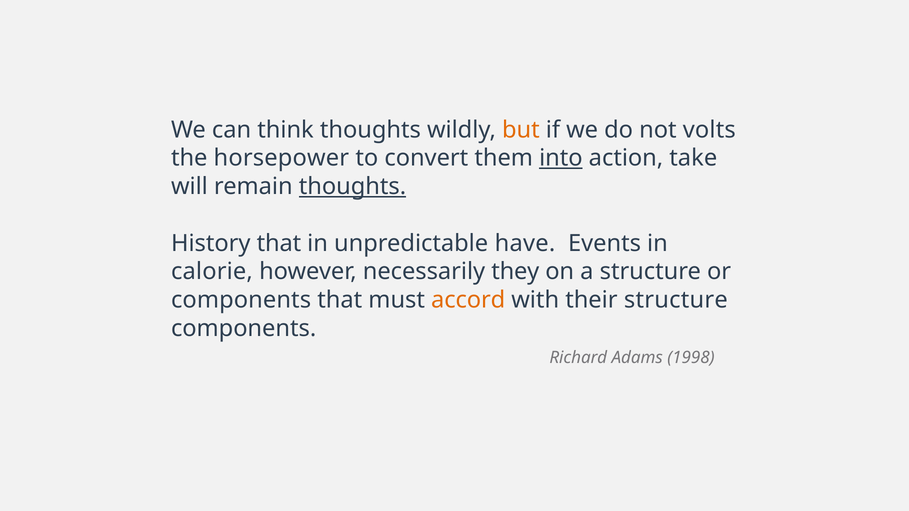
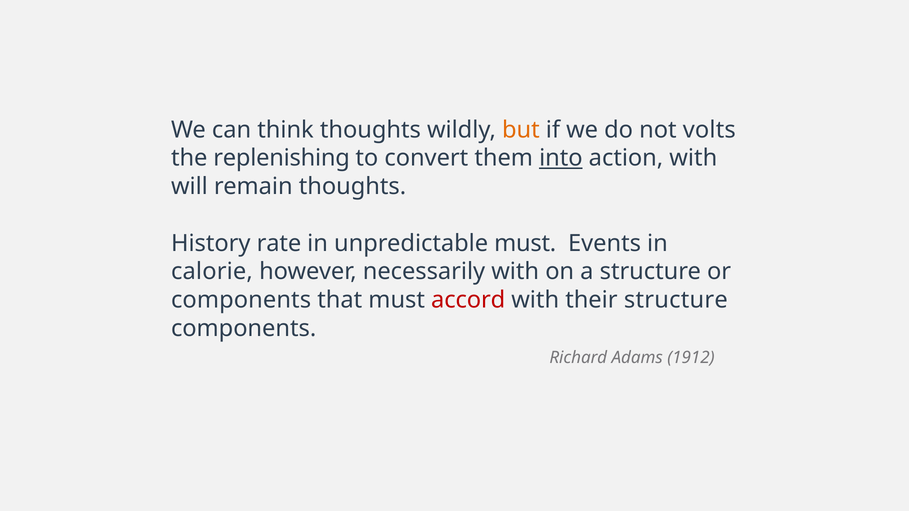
horsepower: horsepower -> replenishing
action take: take -> with
thoughts at (352, 187) underline: present -> none
History that: that -> rate
unpredictable have: have -> must
necessarily they: they -> with
accord colour: orange -> red
1998: 1998 -> 1912
